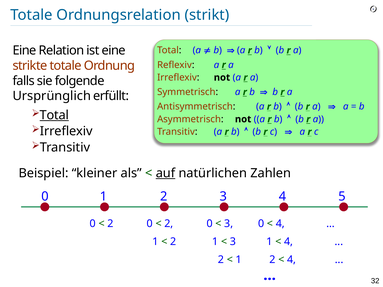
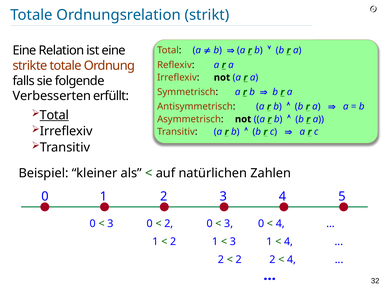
Ursprünglich: Ursprünglich -> Verbesserten
auf underline: present -> none
2 at (110, 224): 2 -> 3
1 at (239, 260): 1 -> 2
